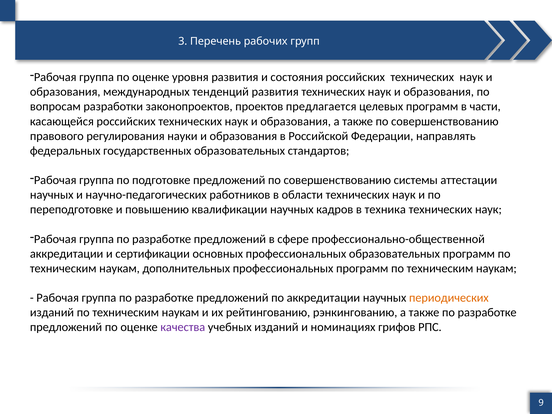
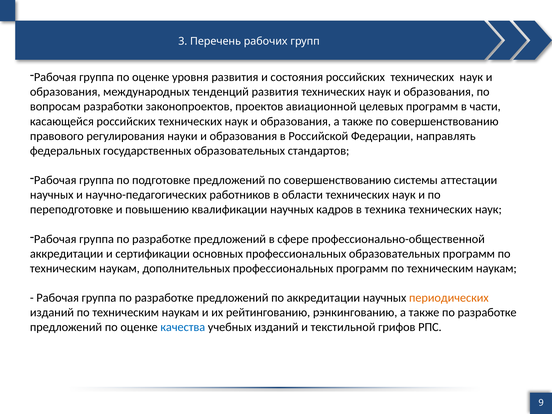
предлагается: предлагается -> авиационной
качества colour: purple -> blue
номинациях: номинациях -> текстильной
